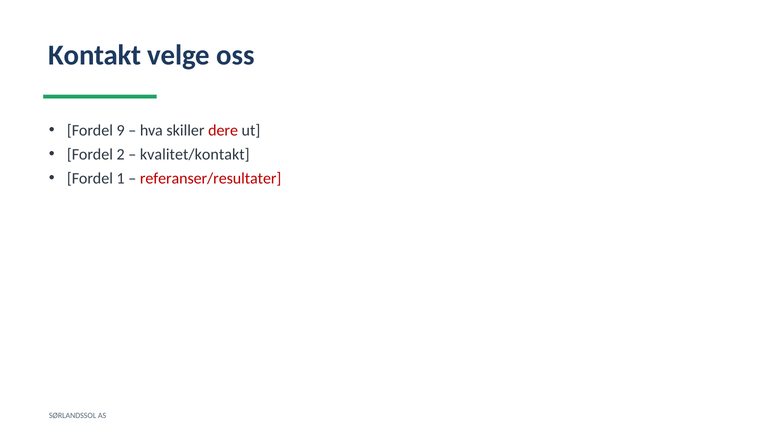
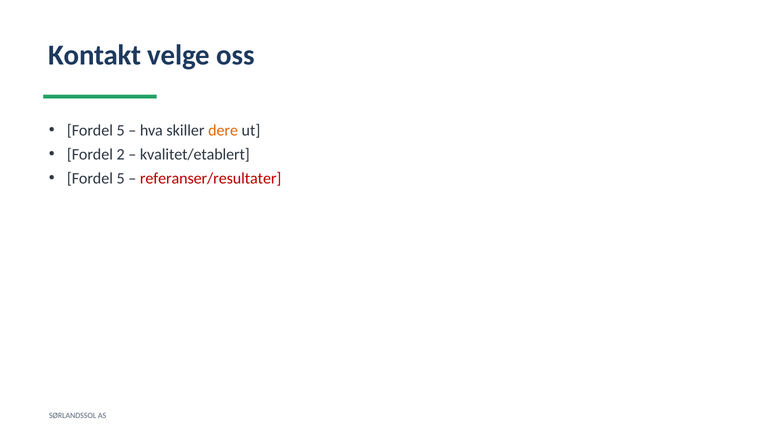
9 at (121, 130): 9 -> 5
dere colour: red -> orange
kvalitet/kontakt: kvalitet/kontakt -> kvalitet/etablert
1 at (121, 178): 1 -> 5
